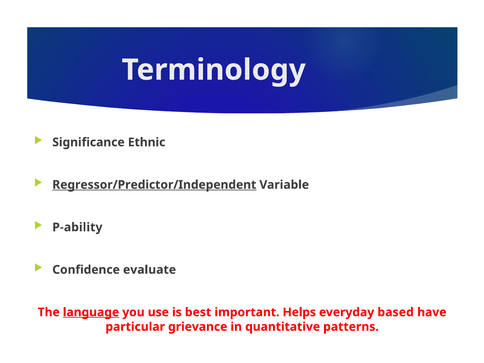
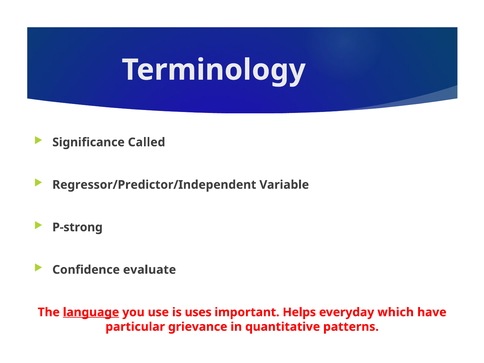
Ethnic: Ethnic -> Called
Regressor/Predictor/Independent underline: present -> none
P-ability: P-ability -> P-strong
best: best -> uses
based: based -> which
